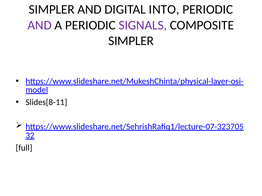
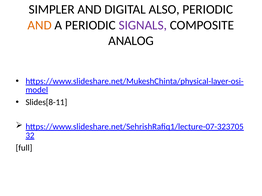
INTO: INTO -> ALSO
AND at (40, 25) colour: purple -> orange
SIMPLER at (131, 41): SIMPLER -> ANALOG
